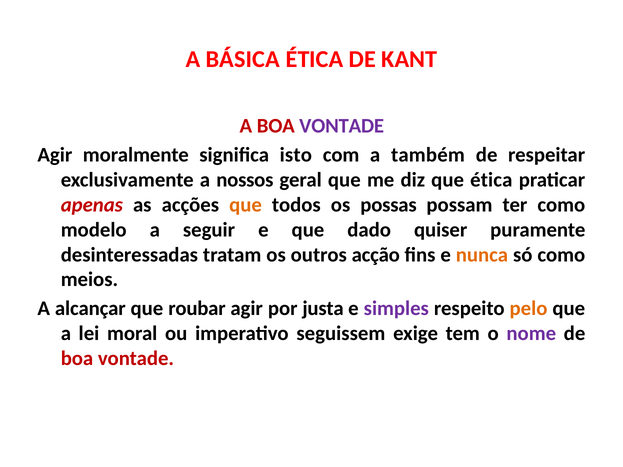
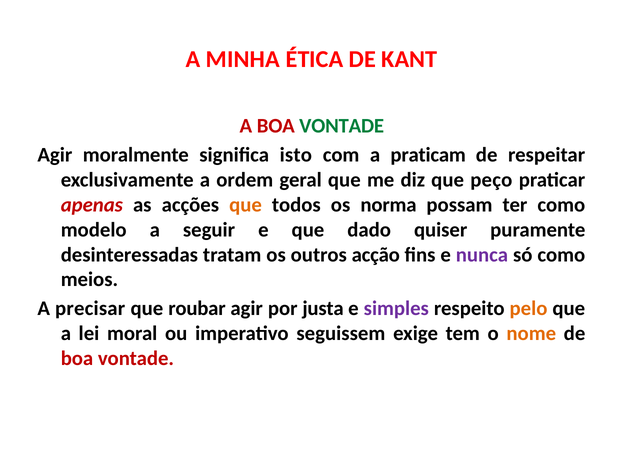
BÁSICA: BÁSICA -> MINHA
VONTADE at (342, 126) colour: purple -> green
também: também -> praticam
nossos: nossos -> ordem
que ética: ética -> peço
possas: possas -> norma
nunca colour: orange -> purple
alcançar: alcançar -> precisar
nome colour: purple -> orange
